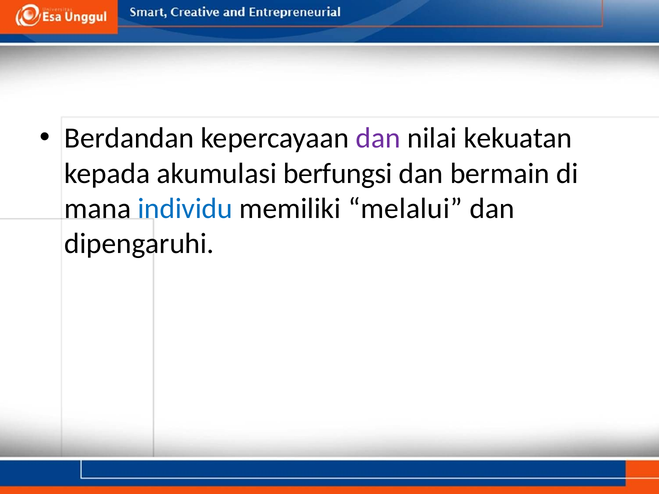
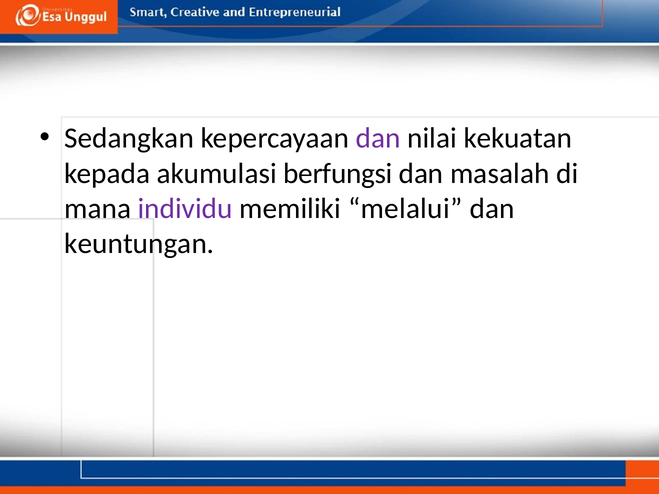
Berdandan: Berdandan -> Sedangkan
bermain: bermain -> masalah
individu colour: blue -> purple
dipengaruhi: dipengaruhi -> keuntungan
